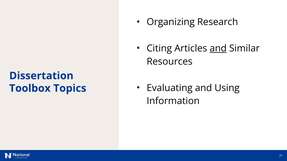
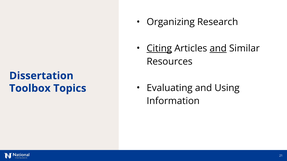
Citing underline: none -> present
